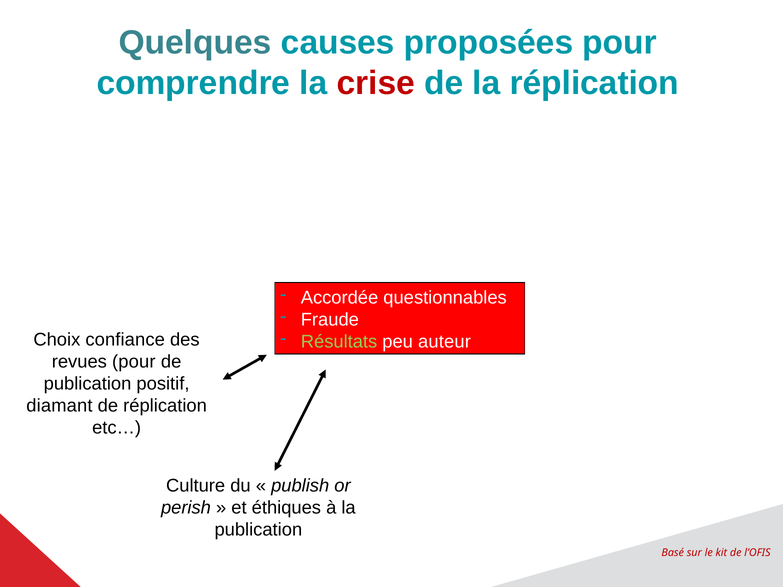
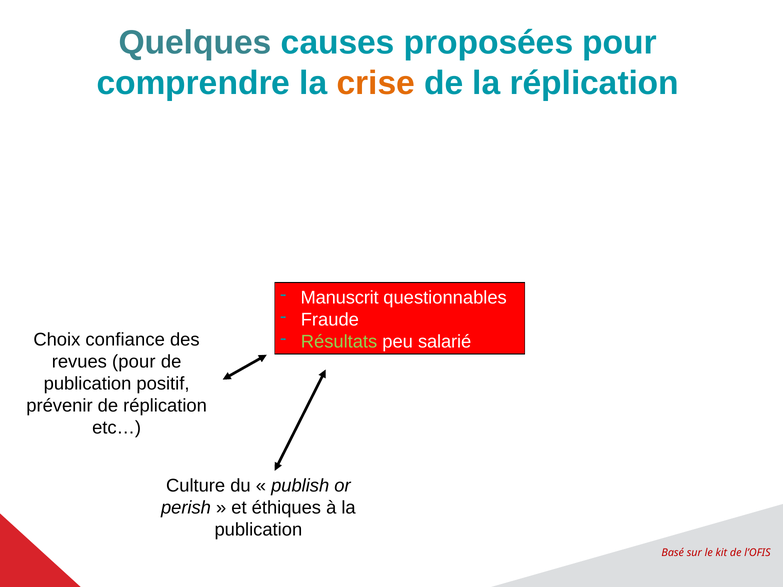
crise colour: red -> orange
Accordée: Accordée -> Manuscrit
auteur: auteur -> salarié
diamant: diamant -> prévenir
